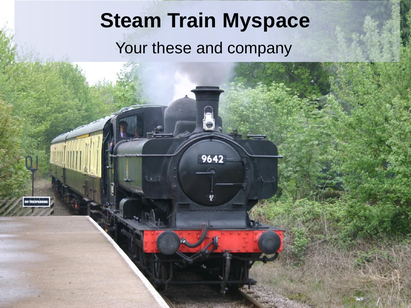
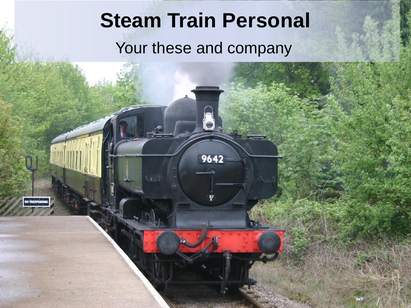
Myspace: Myspace -> Personal
